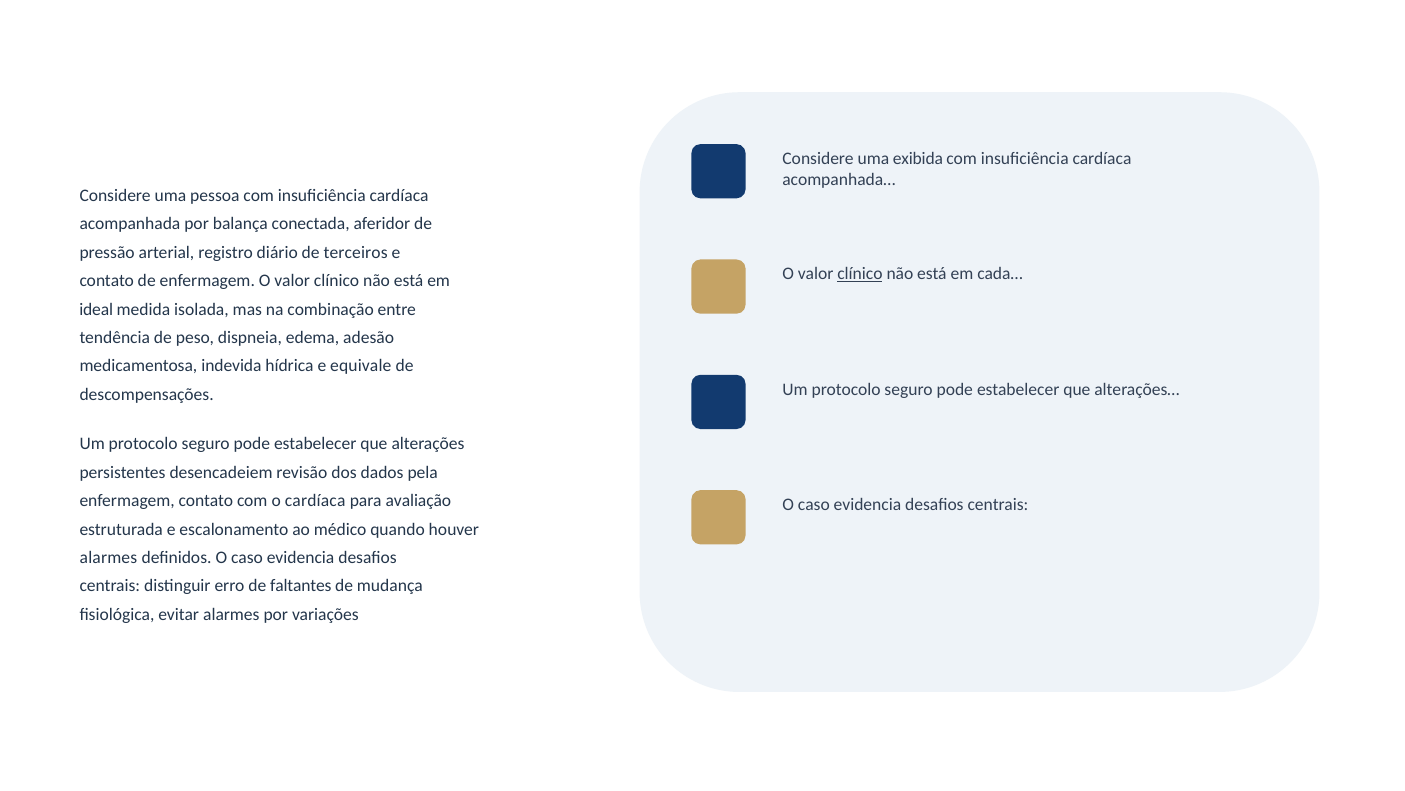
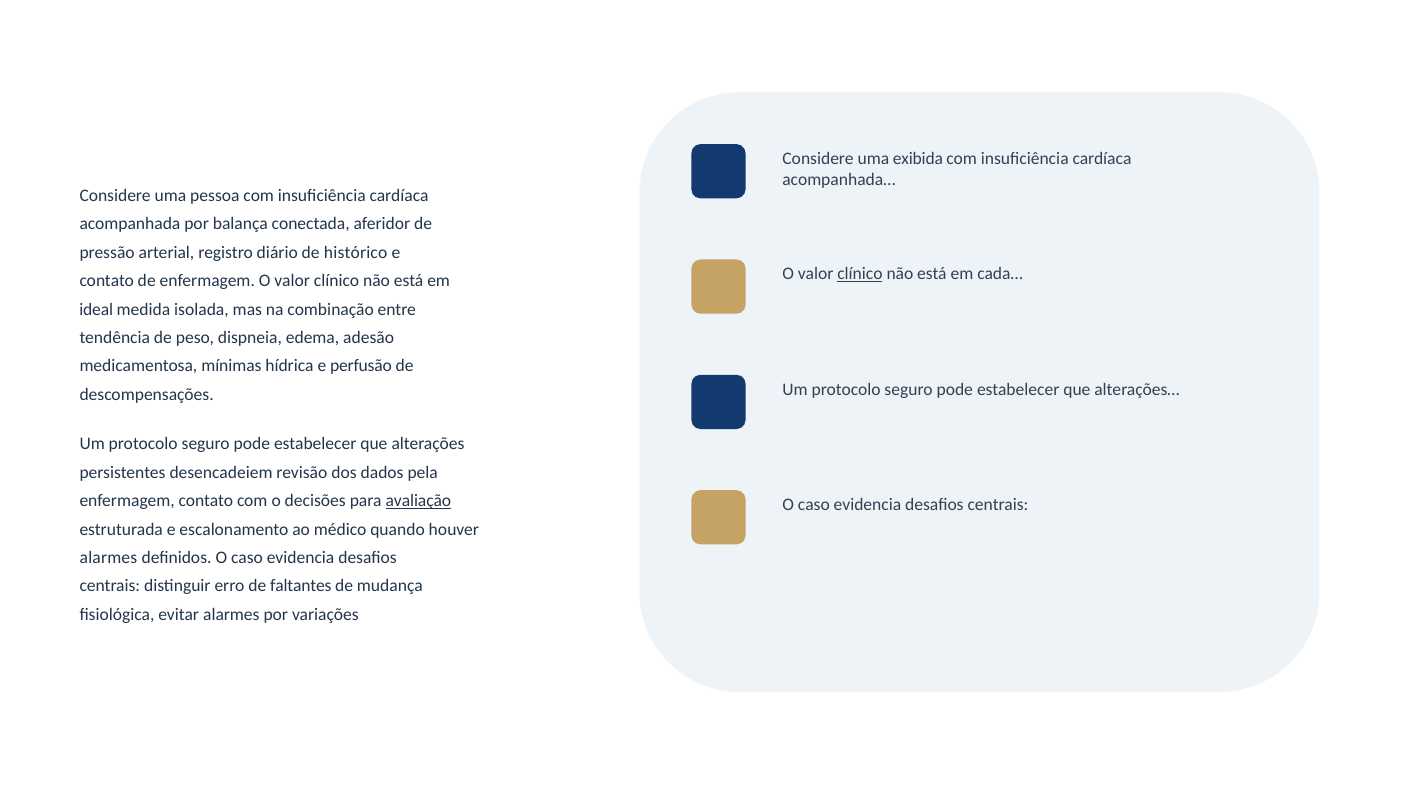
terceiros: terceiros -> histórico
indevida: indevida -> mínimas
equivale: equivale -> perfusão
o cardíaca: cardíaca -> decisões
avaliação underline: none -> present
